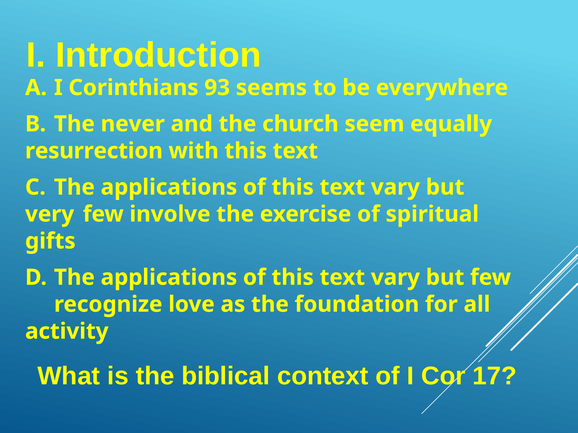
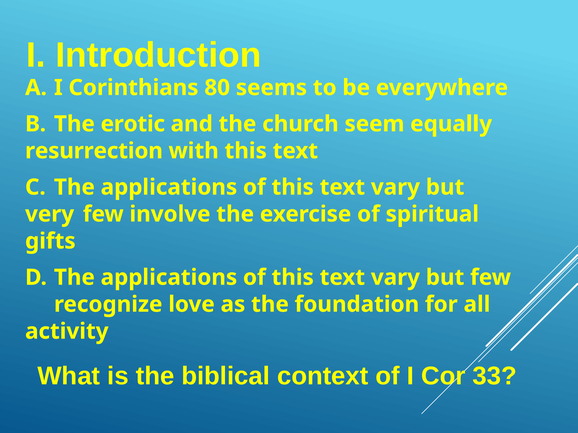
93: 93 -> 80
never: never -> erotic
17: 17 -> 33
